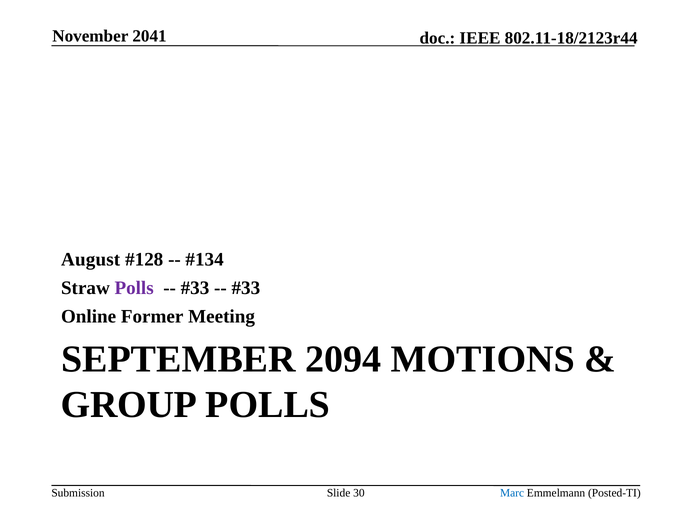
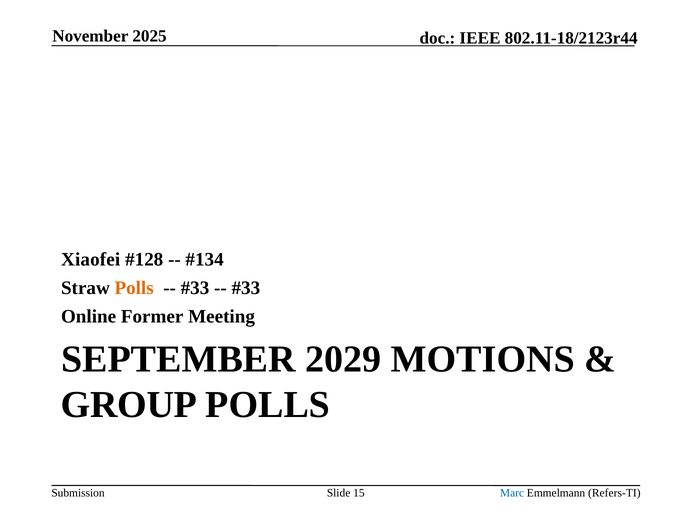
2041: 2041 -> 2025
August: August -> Xiaofei
Polls at (134, 288) colour: purple -> orange
2094: 2094 -> 2029
30: 30 -> 15
Posted-TI: Posted-TI -> Refers-TI
